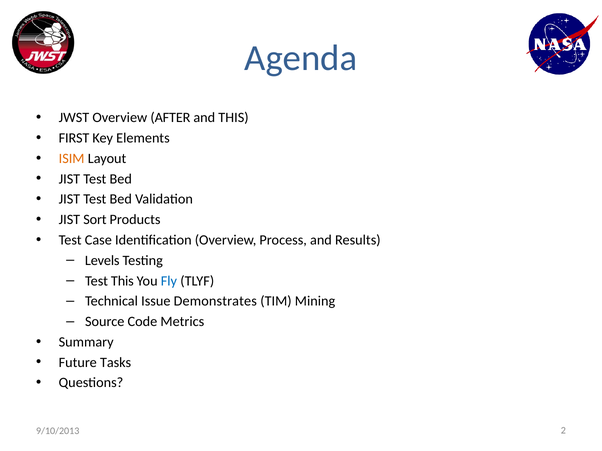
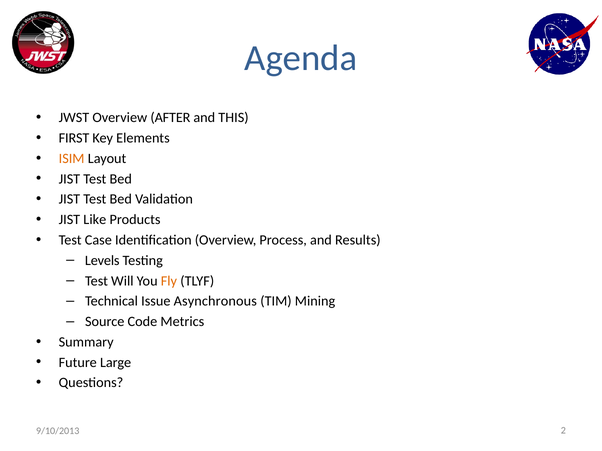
Sort: Sort -> Like
Test This: This -> Will
Fly colour: blue -> orange
Demonstrates: Demonstrates -> Asynchronous
Tasks: Tasks -> Large
